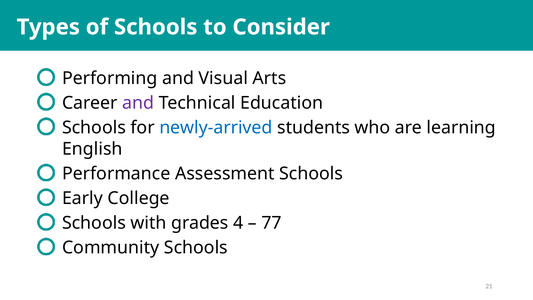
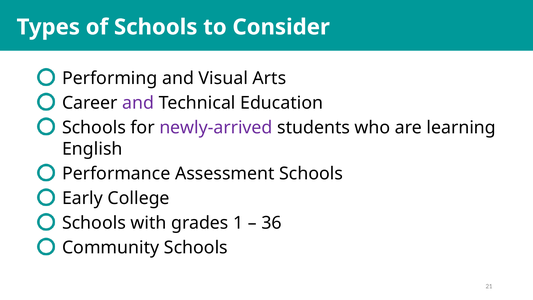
newly-arrived colour: blue -> purple
4: 4 -> 1
77: 77 -> 36
